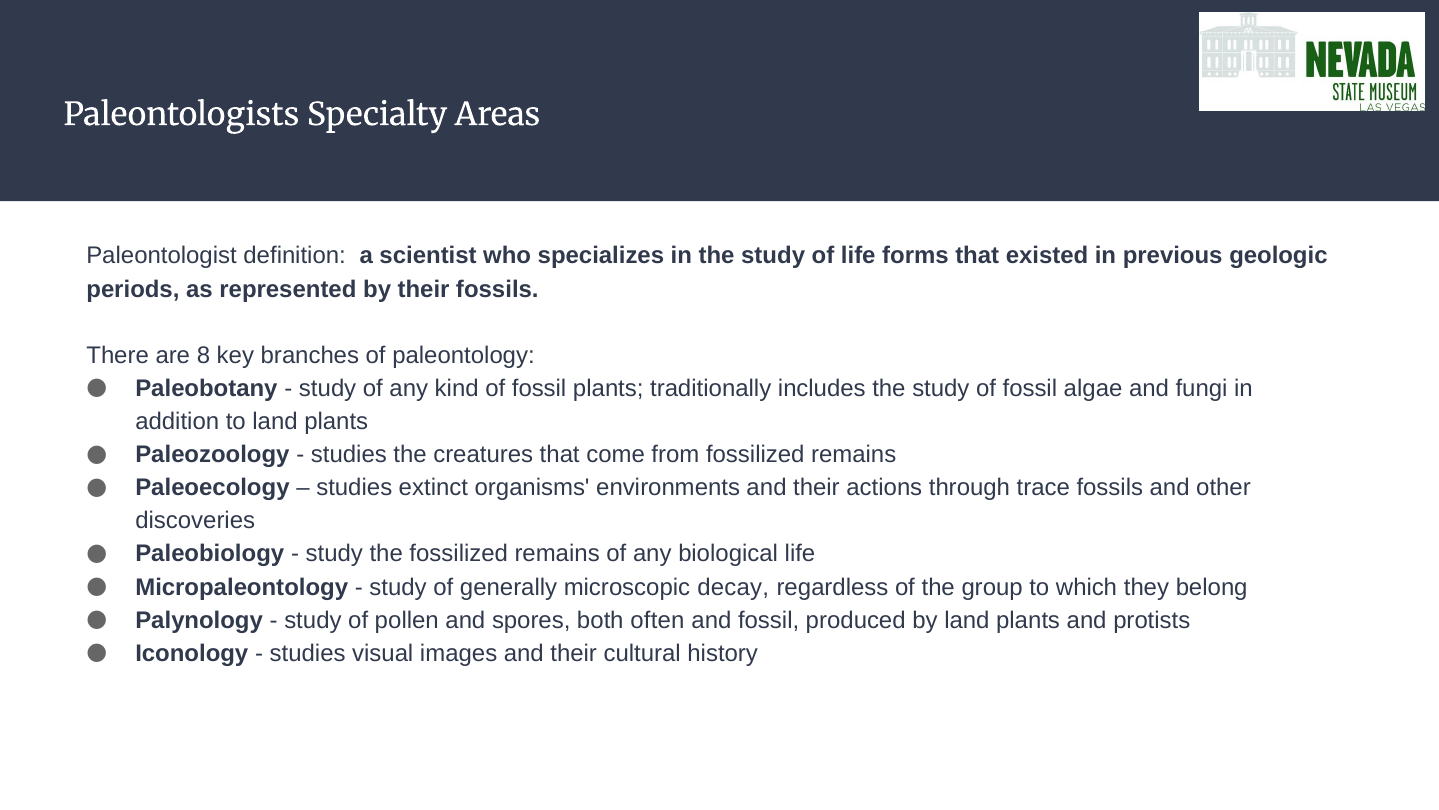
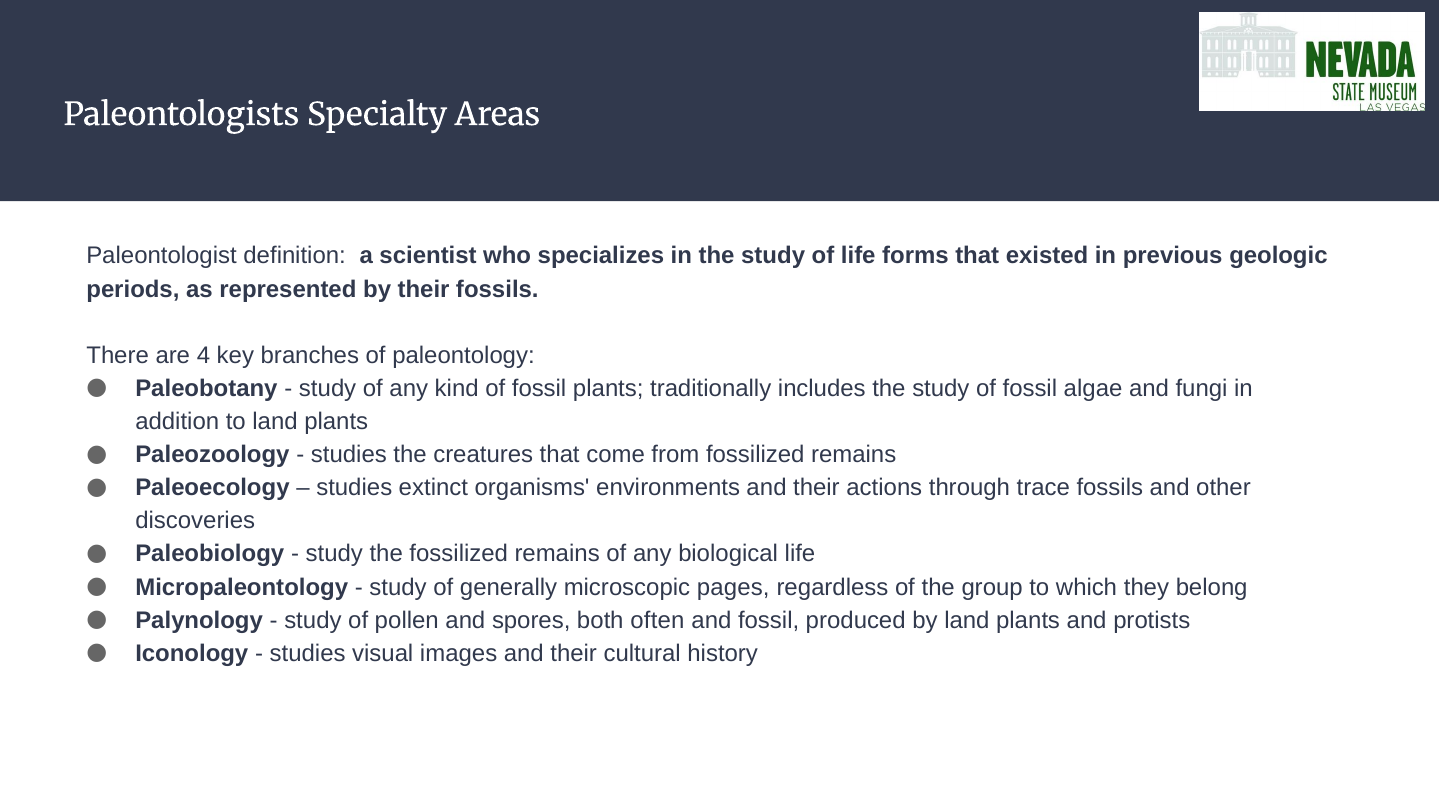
8: 8 -> 4
decay: decay -> pages
